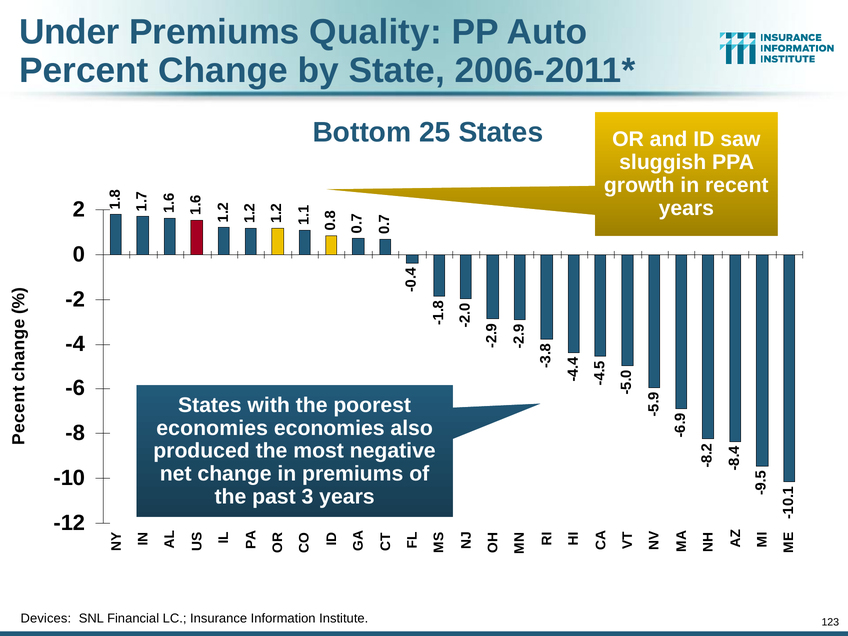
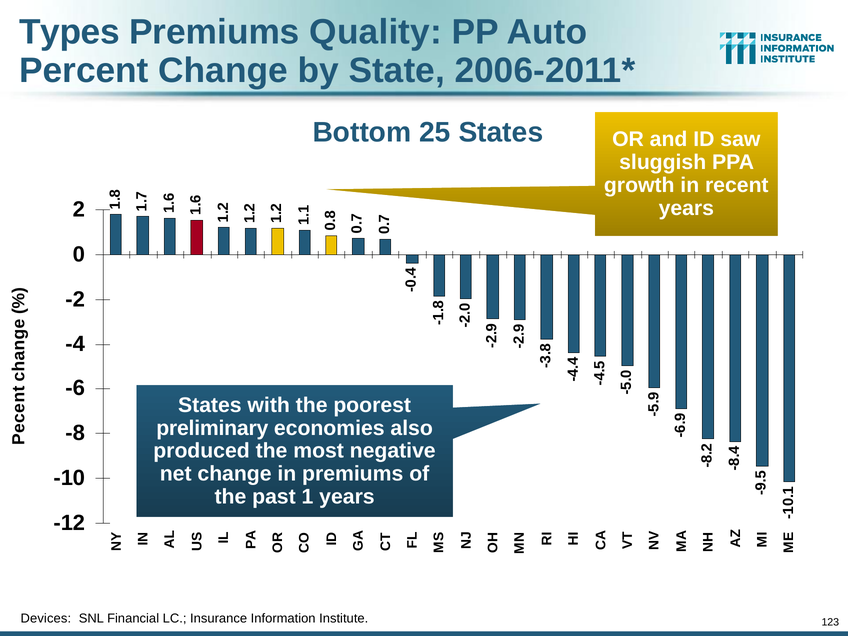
Under: Under -> Types
economies at (212, 428): economies -> preliminary
past 3: 3 -> 1
